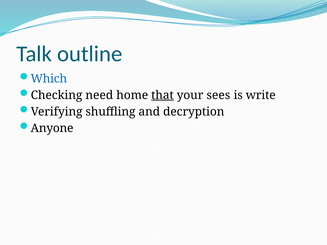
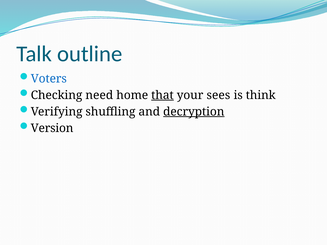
Which: Which -> Voters
write: write -> think
decryption underline: none -> present
Anyone: Anyone -> Version
